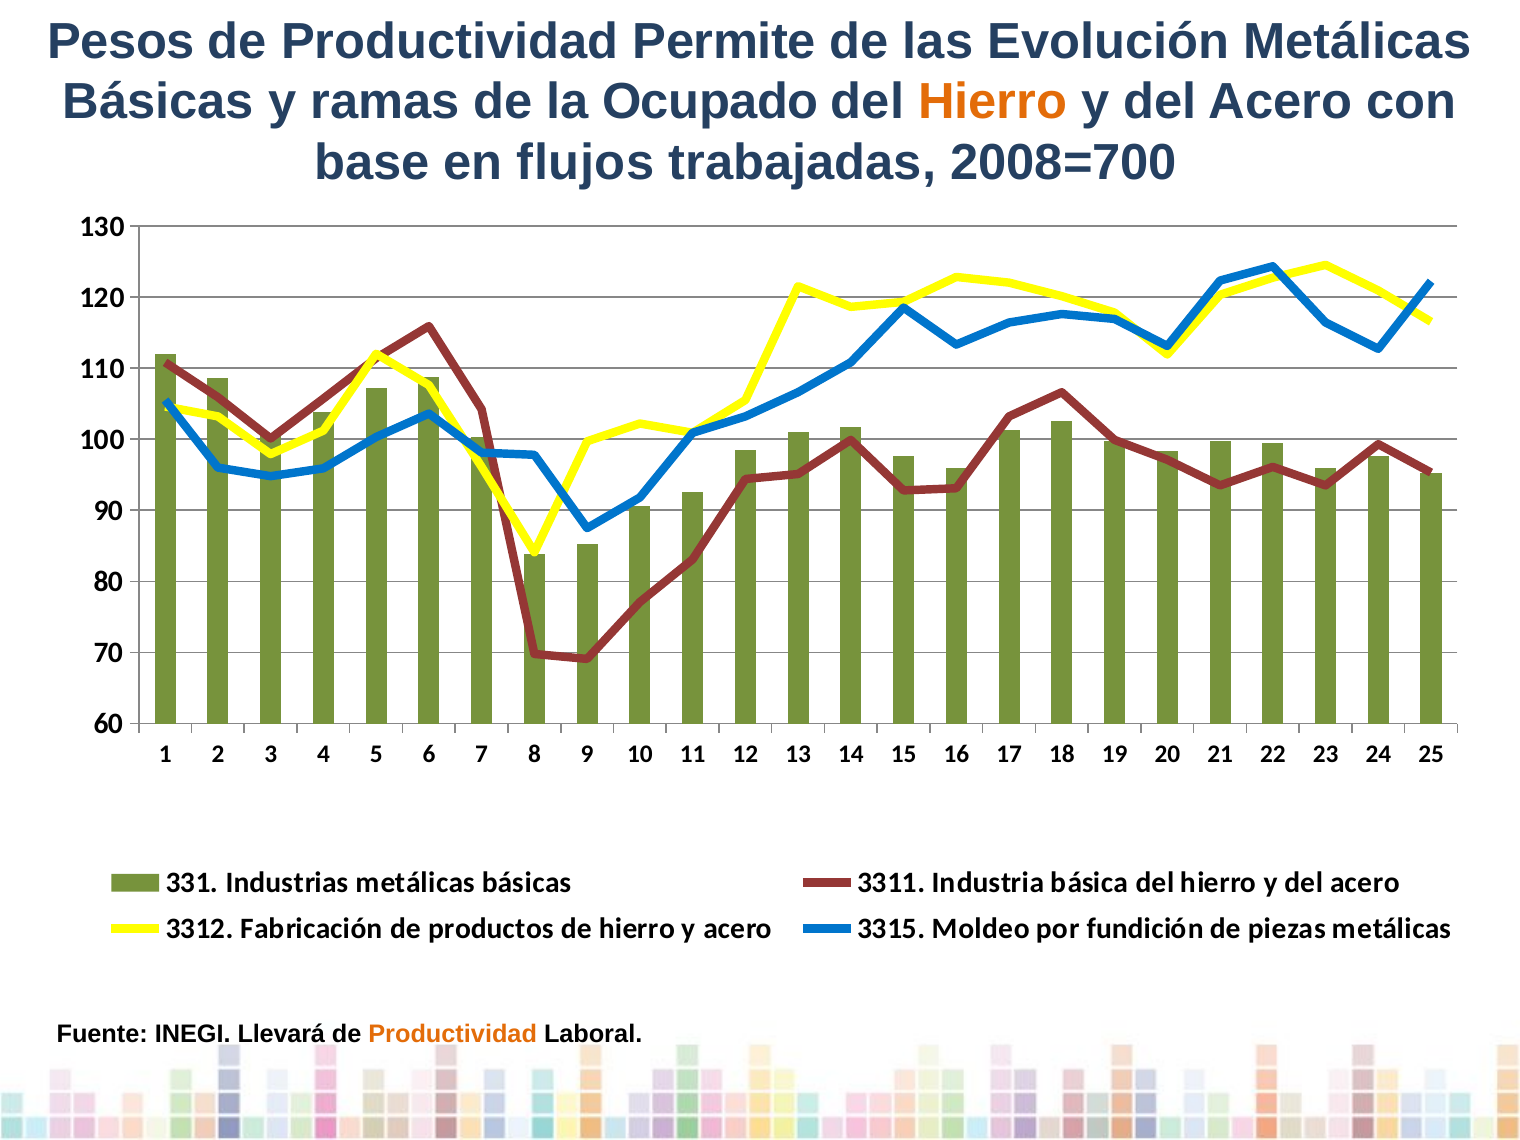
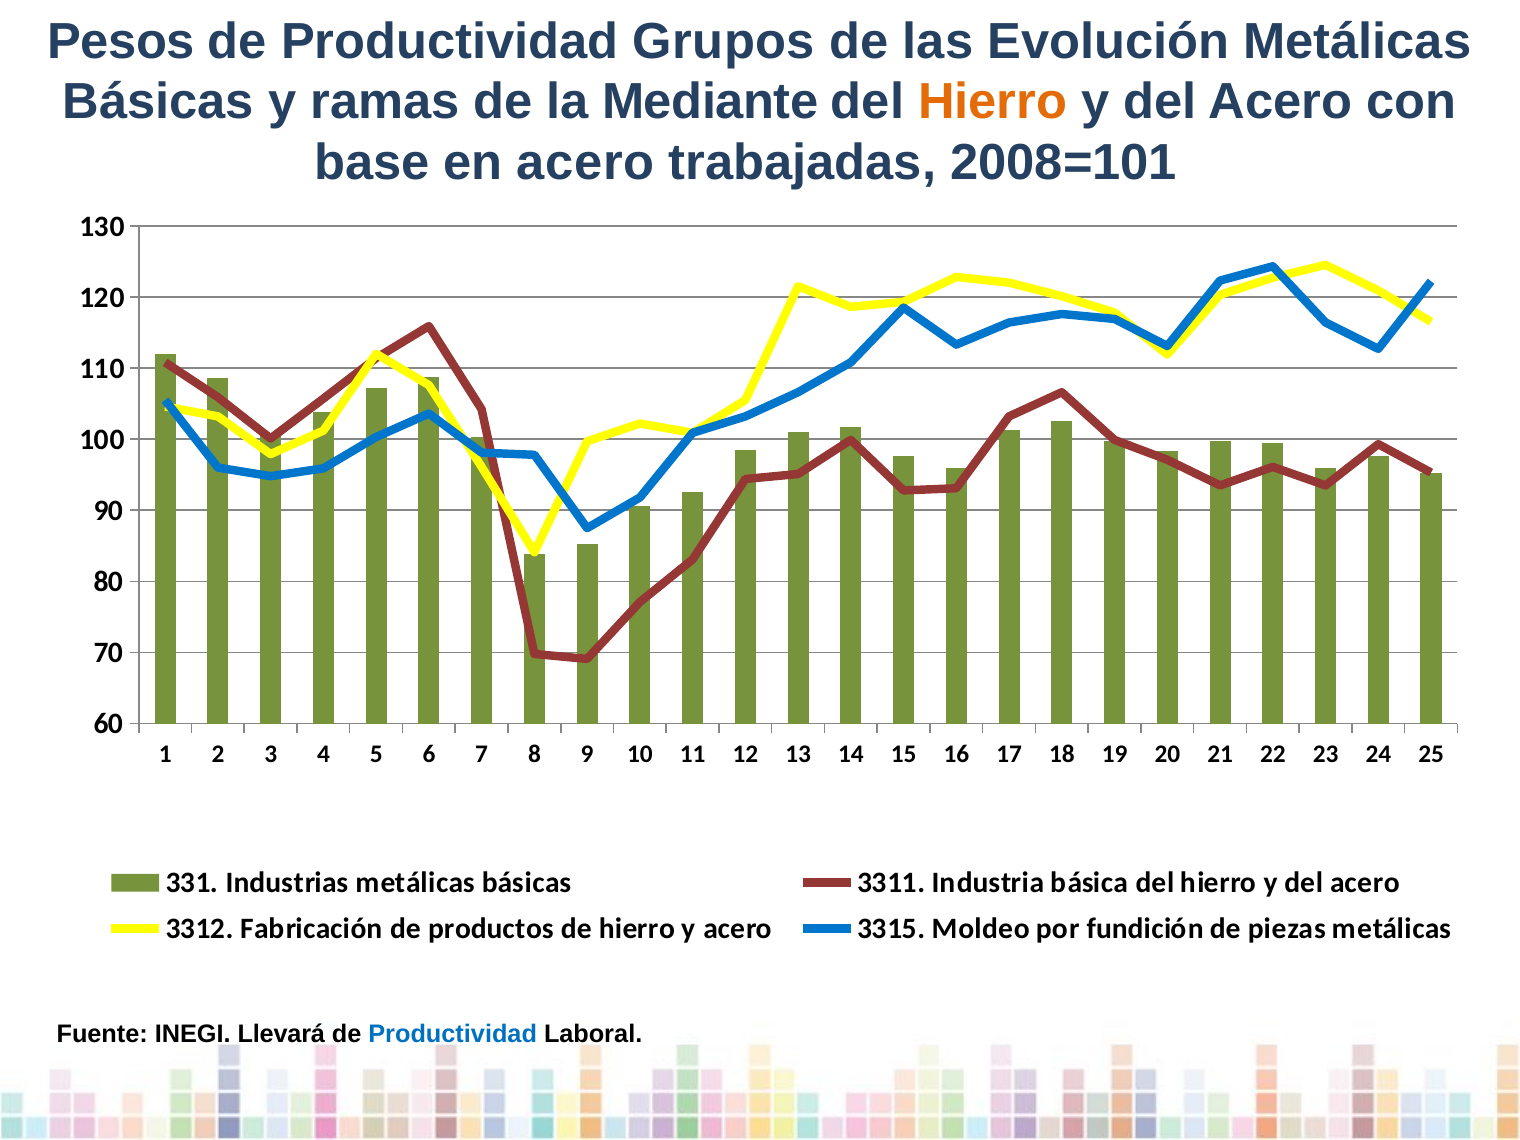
Permite: Permite -> Grupos
Ocupado: Ocupado -> Mediante
en flujos: flujos -> acero
2008=700: 2008=700 -> 2008=101
Productividad at (453, 1034) colour: orange -> blue
